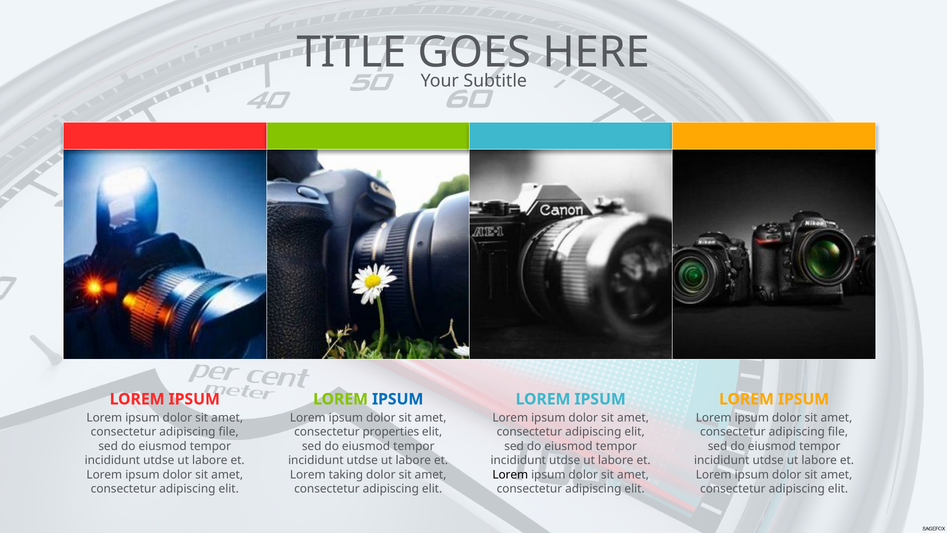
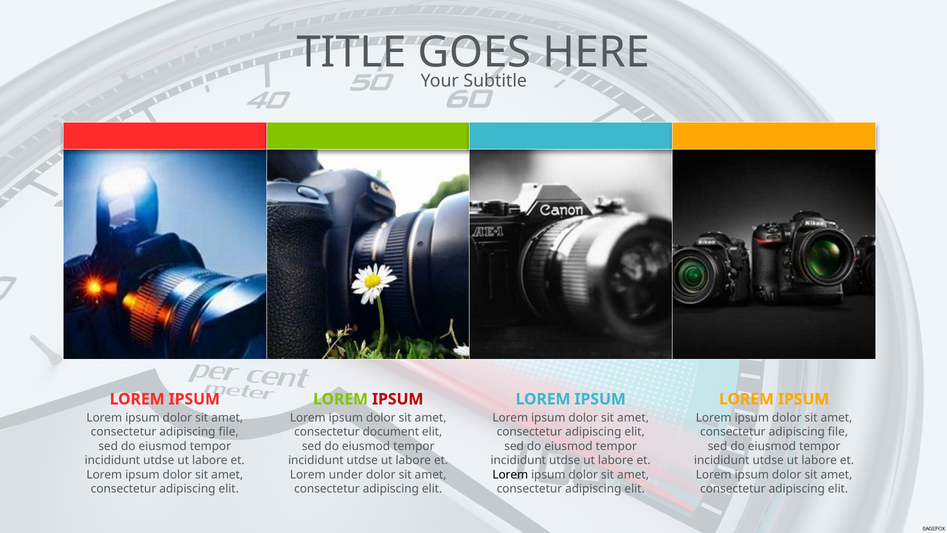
IPSUM at (398, 399) colour: blue -> red
properties: properties -> document
taking: taking -> under
